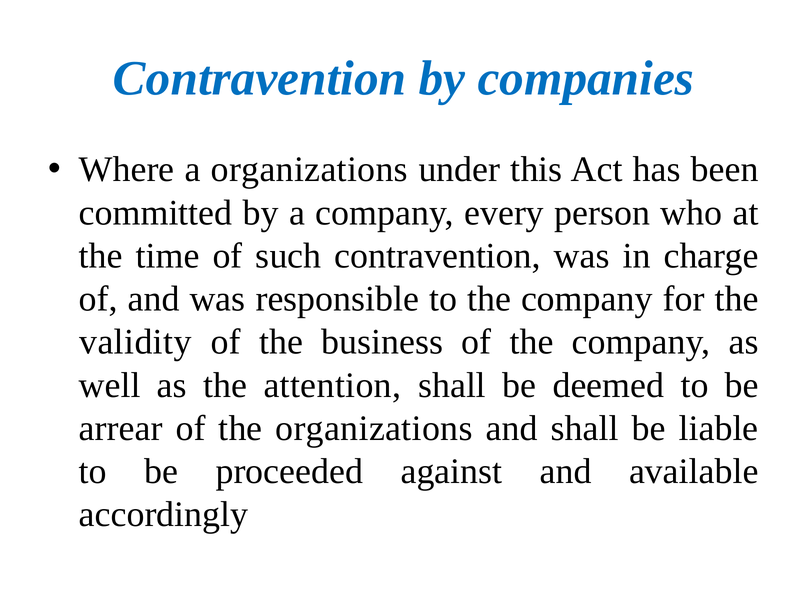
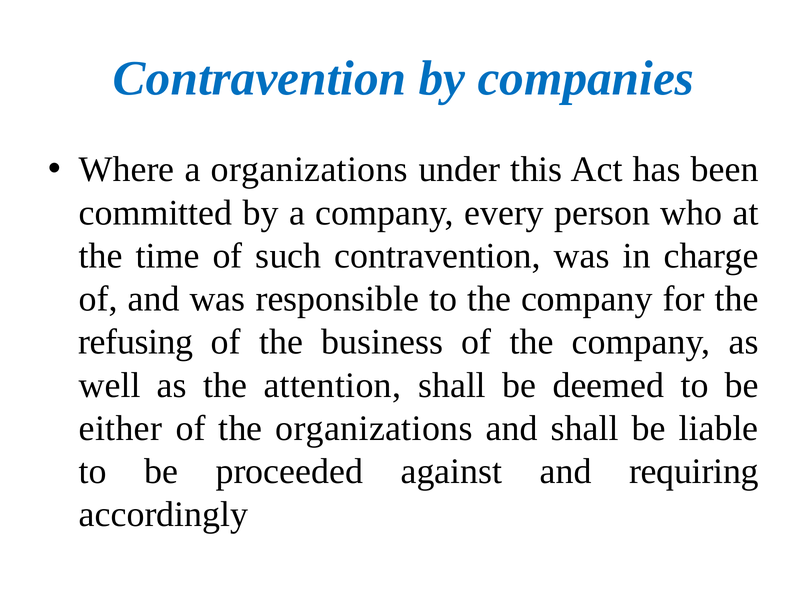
validity: validity -> refusing
arrear: arrear -> either
available: available -> requiring
